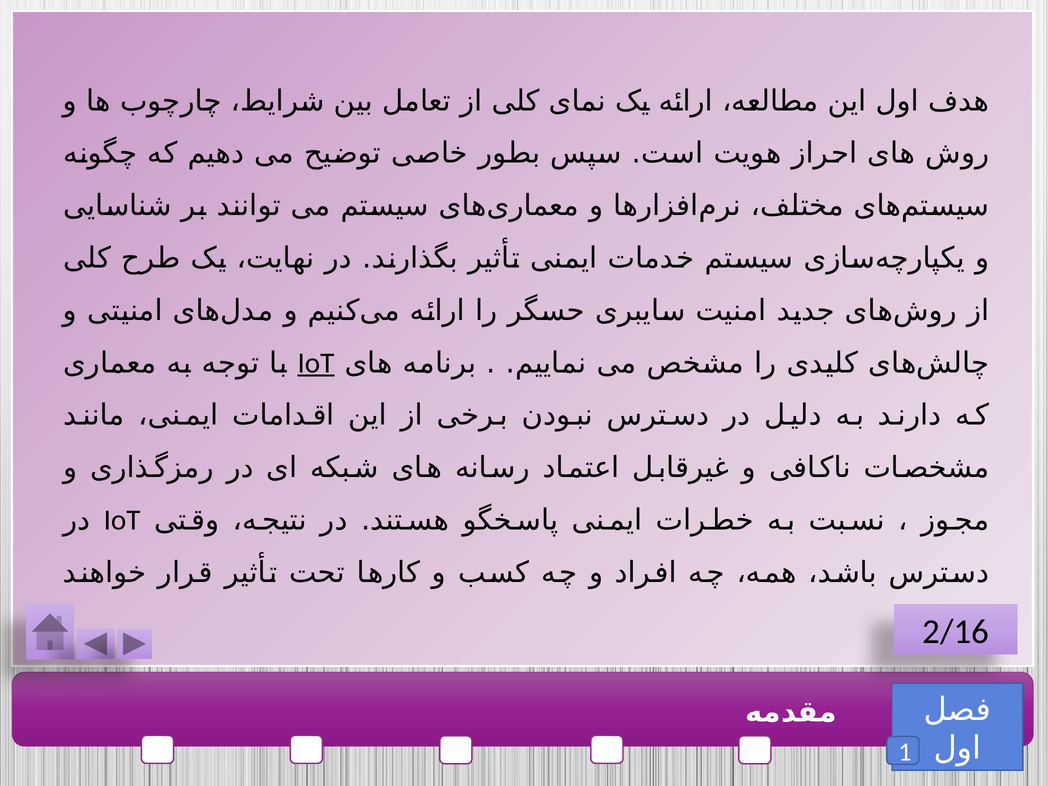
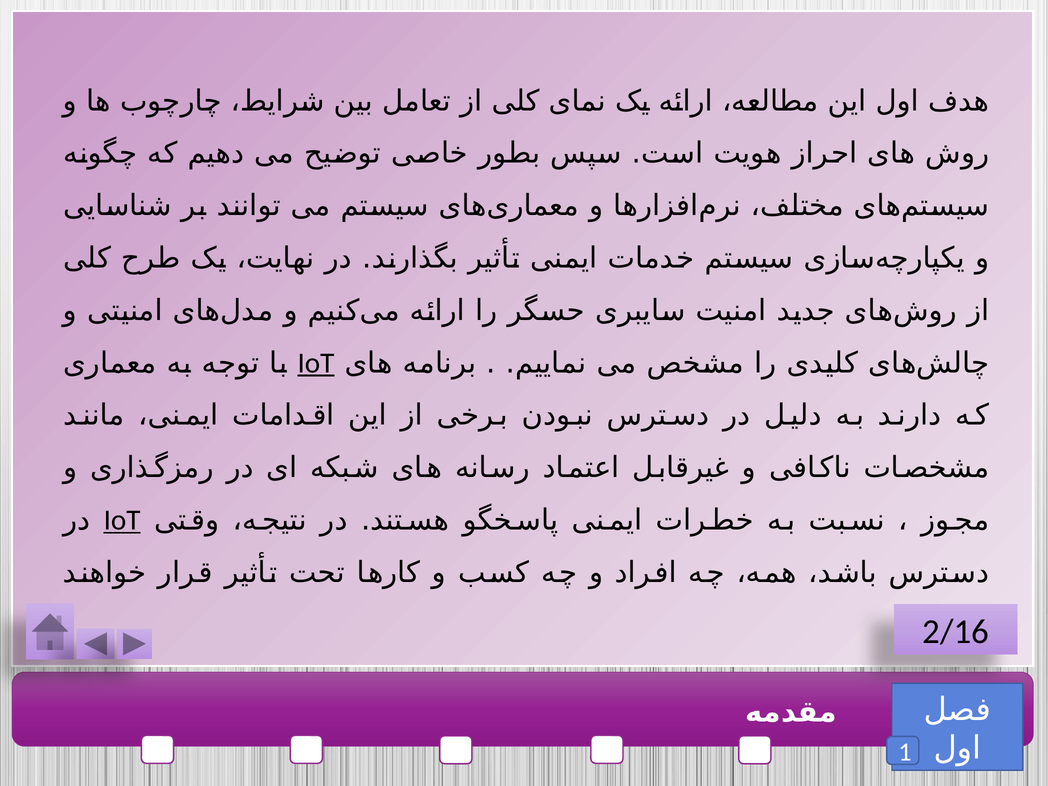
IoT at (122, 520) underline: none -> present
